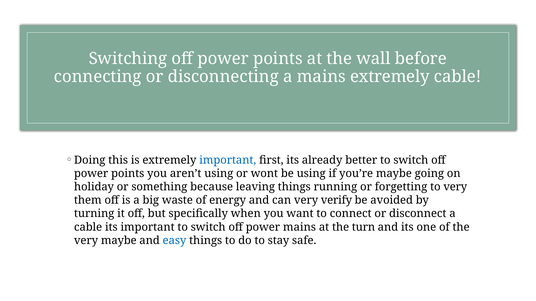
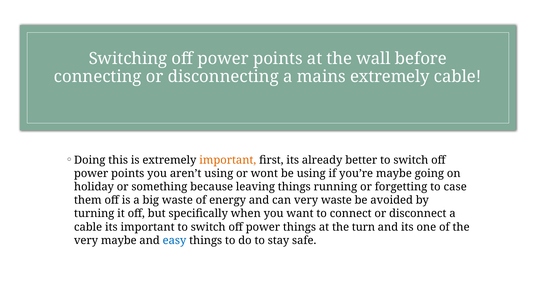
important at (228, 160) colour: blue -> orange
to very: very -> case
very verify: verify -> waste
power mains: mains -> things
